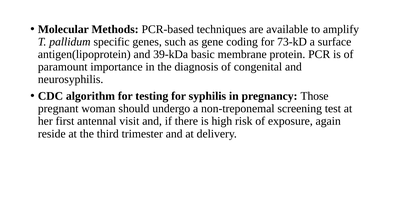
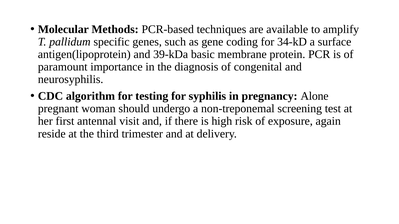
73-kD: 73-kD -> 34-kD
Those: Those -> Alone
